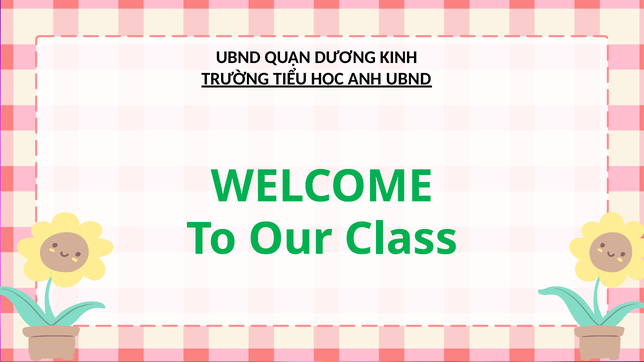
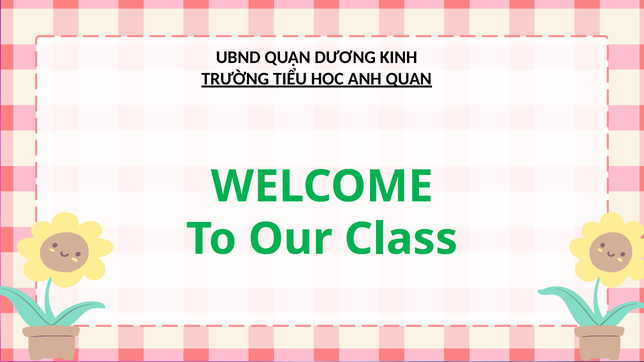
ANH UBND: UBND -> QUẬN
